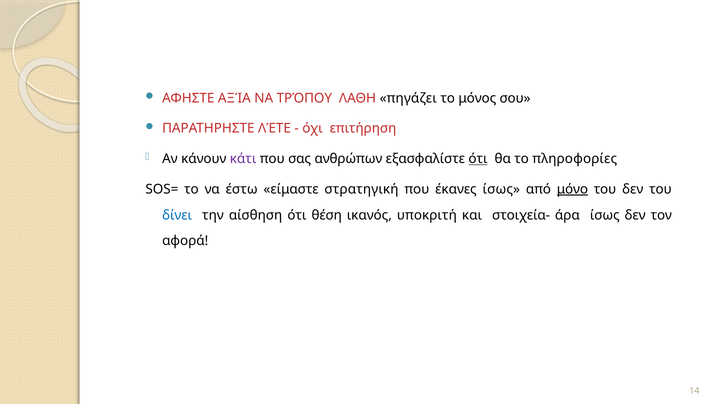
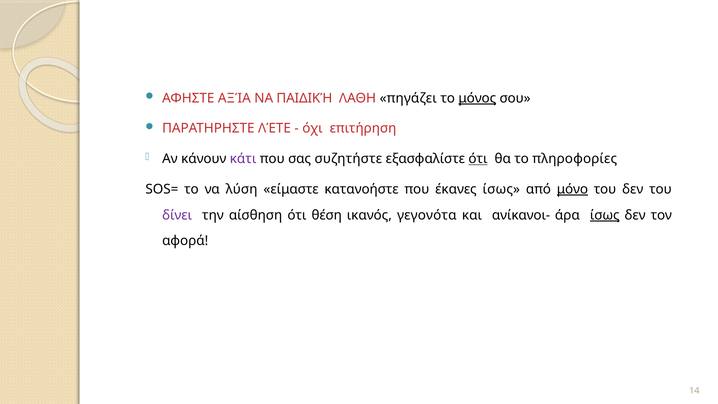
ΤΡΌΠΟΥ: ΤΡΌΠΟΥ -> ΠΑΙΔΙΚΉ
μόνος underline: none -> present
ανθρώπων: ανθρώπων -> συζητήστε
έστω: έστω -> λύση
στρατηγική: στρατηγική -> κατανοήστε
δίνει colour: blue -> purple
υποκριτή: υποκριτή -> γεγονότα
στοιχεία-: στοιχεία- -> ανίκανοι-
ίσως at (605, 215) underline: none -> present
